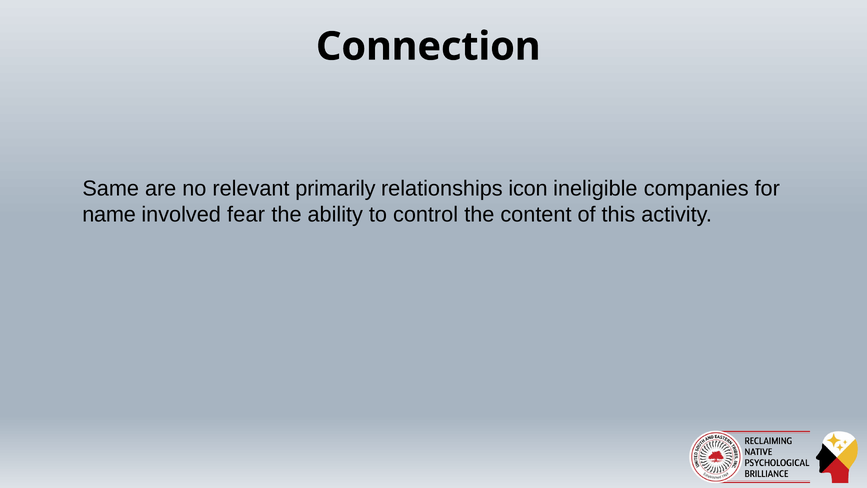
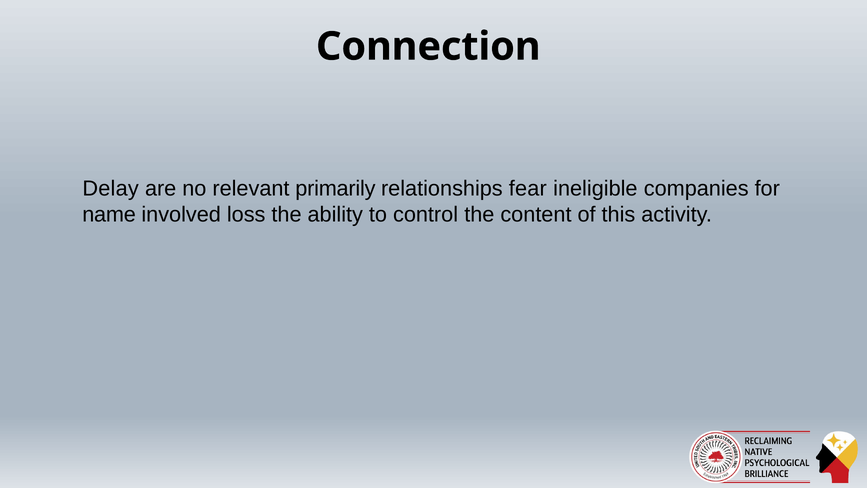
Same: Same -> Delay
icon: icon -> fear
fear: fear -> loss
